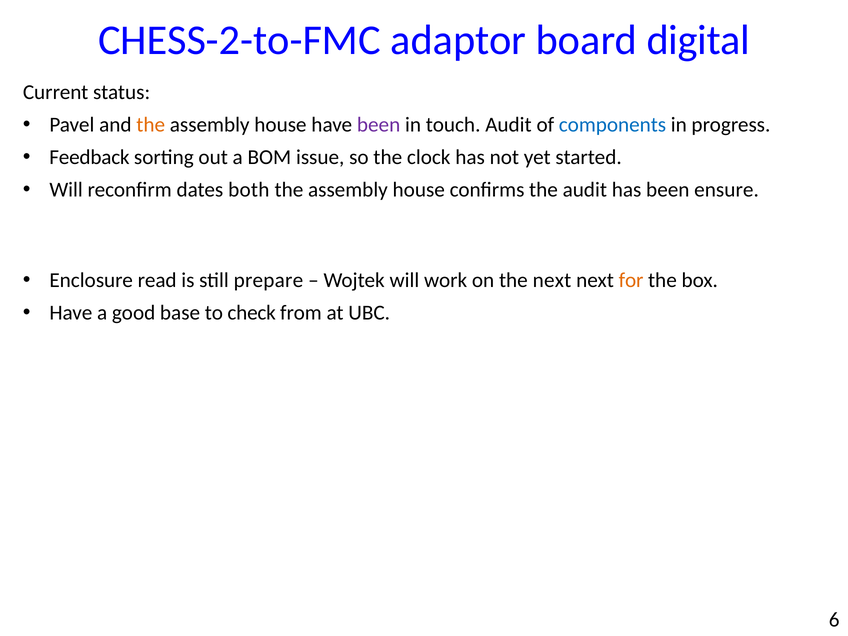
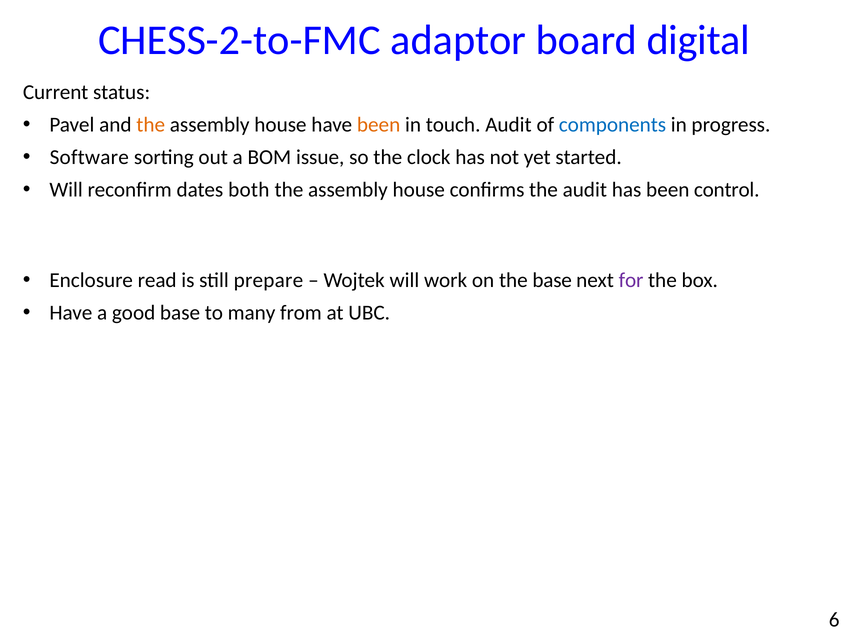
been at (379, 125) colour: purple -> orange
Feedback: Feedback -> Software
ensure: ensure -> control
the next: next -> base
for colour: orange -> purple
check: check -> many
